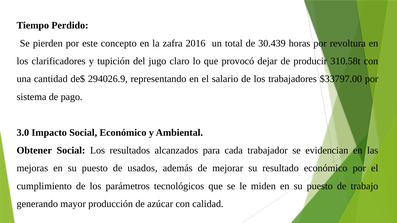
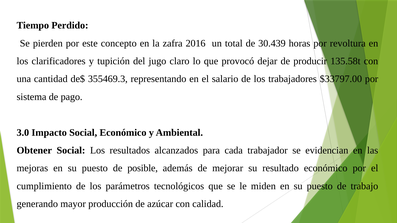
310.58t: 310.58t -> 135.58t
294026.9: 294026.9 -> 355469.3
usados: usados -> posible
